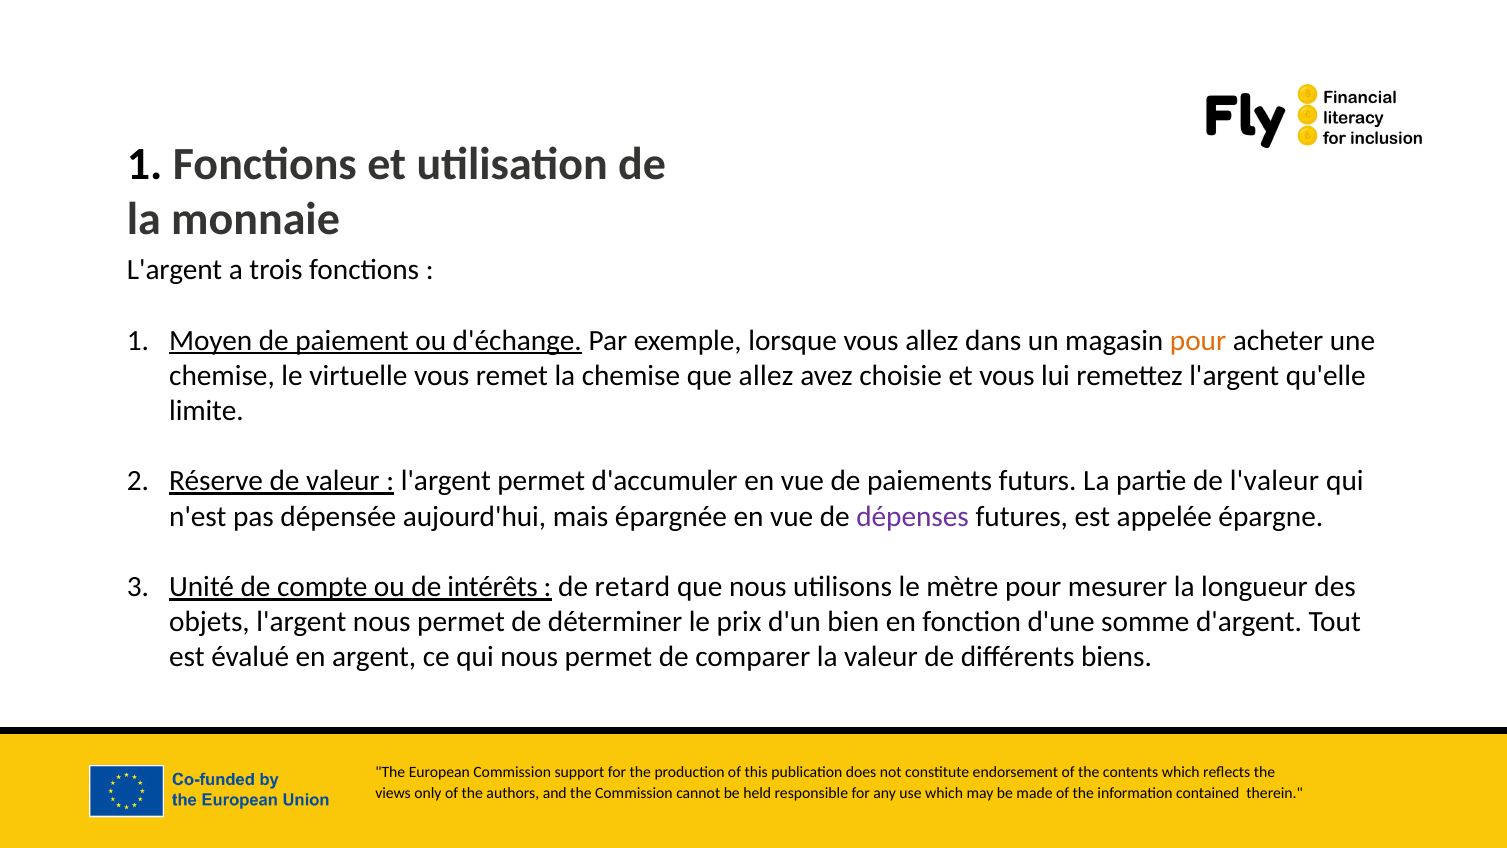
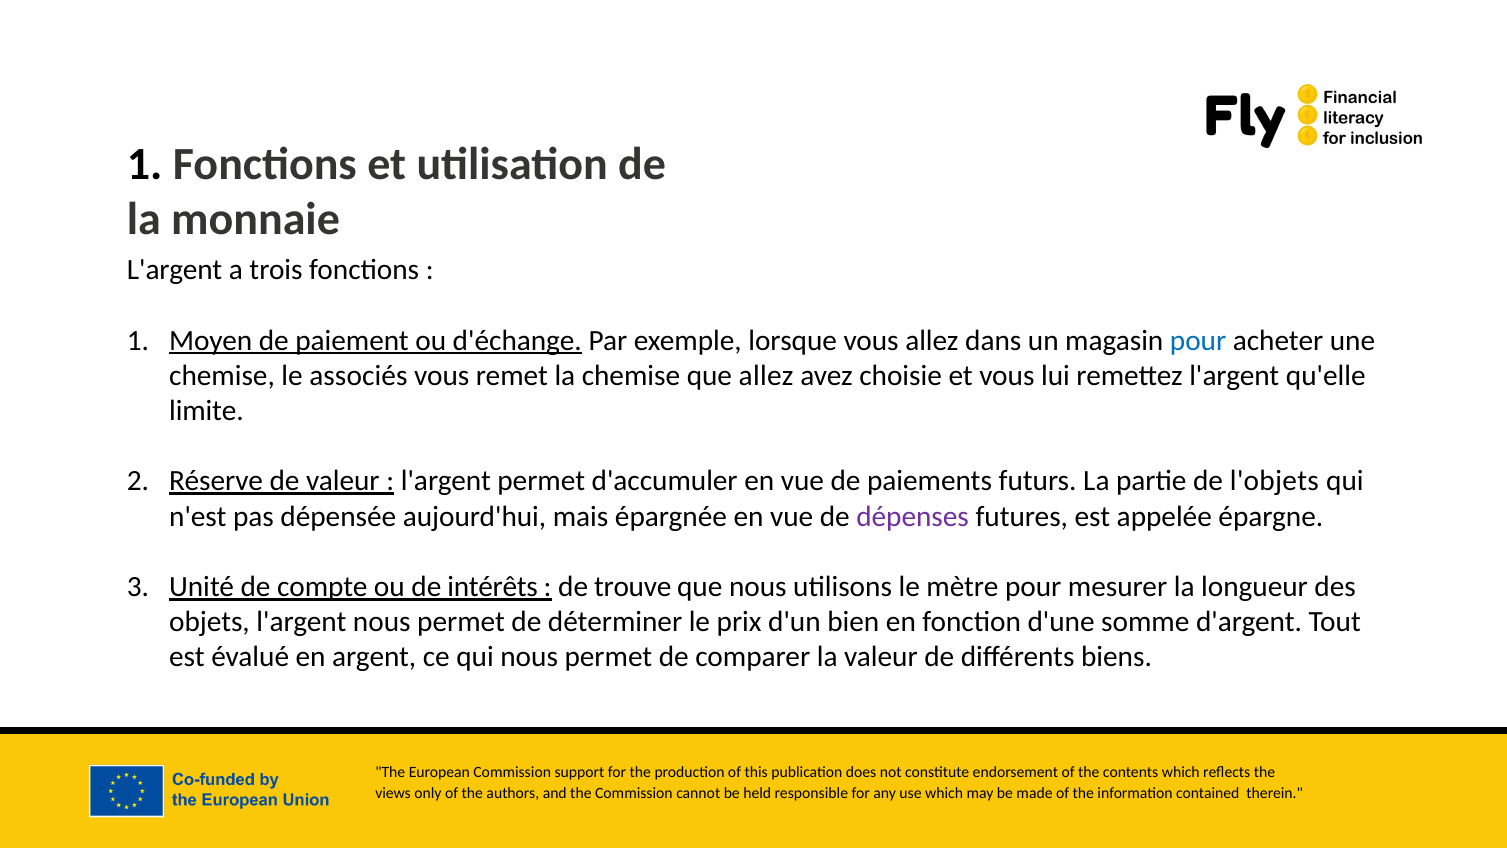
pour at (1198, 340) colour: orange -> blue
virtuelle: virtuelle -> associés
l'valeur: l'valeur -> l'objets
retard: retard -> trouve
